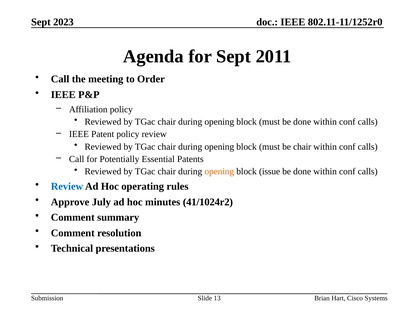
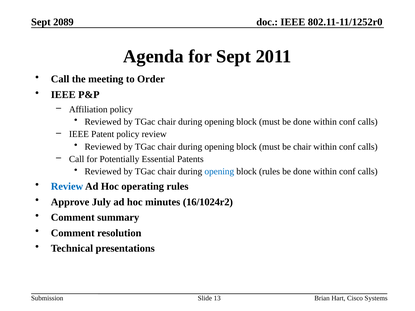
2023: 2023 -> 2089
opening at (219, 172) colour: orange -> blue
block issue: issue -> rules
41/1024r2: 41/1024r2 -> 16/1024r2
